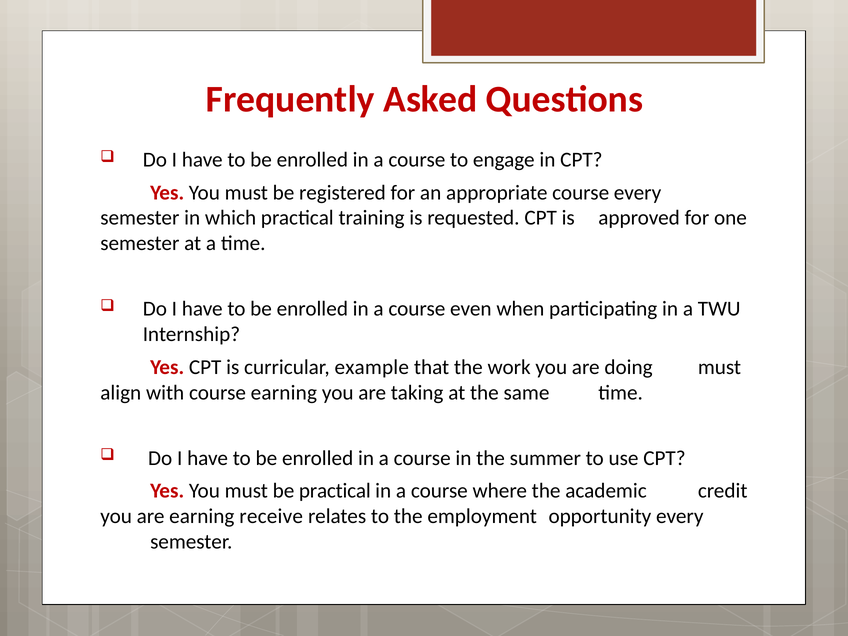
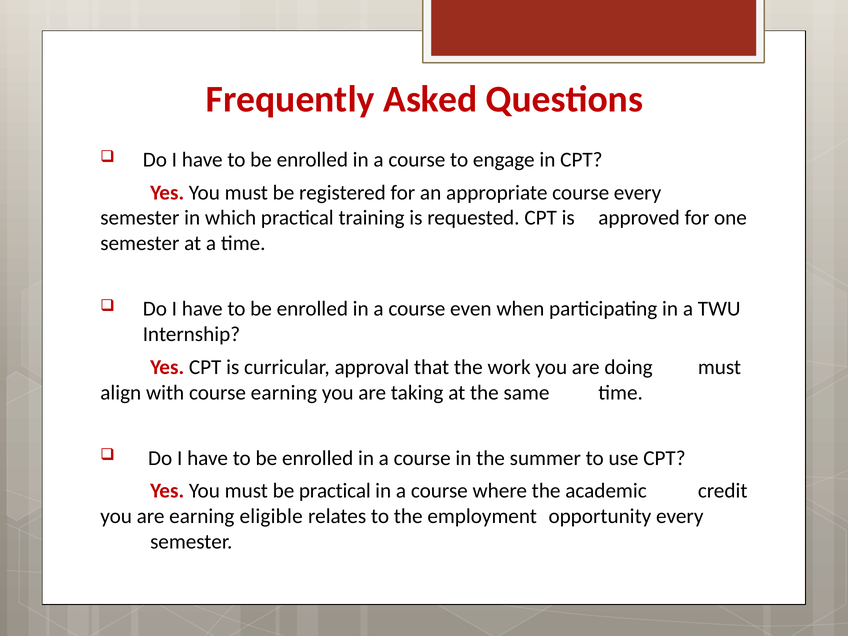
example: example -> approval
receive: receive -> eligible
